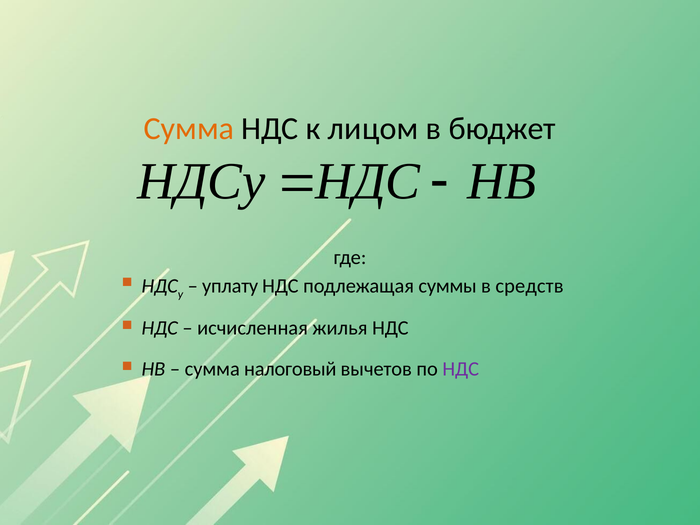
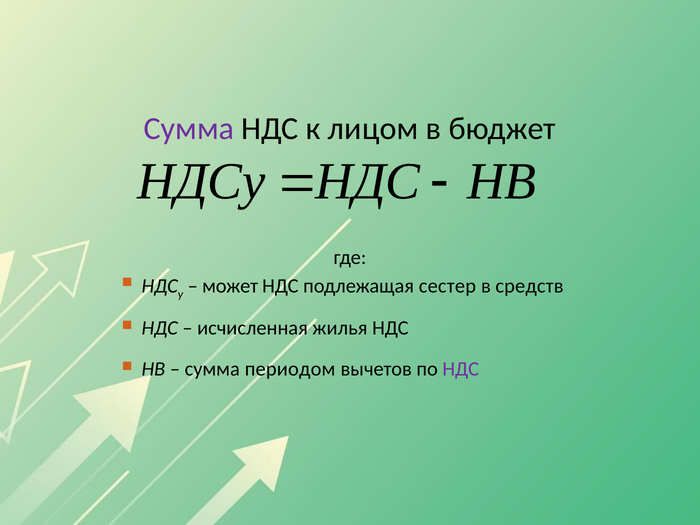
Сумма at (189, 129) colour: orange -> purple
уплату: уплату -> может
суммы: суммы -> сестер
налоговый: налоговый -> периодом
